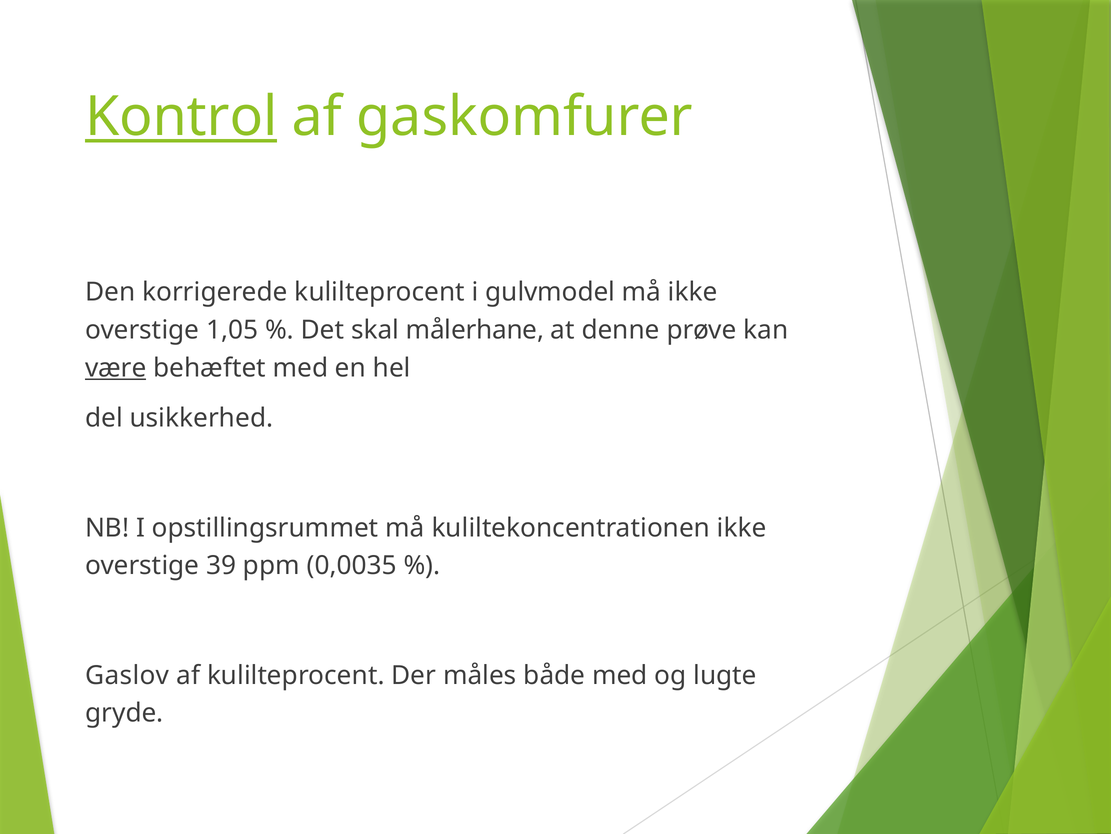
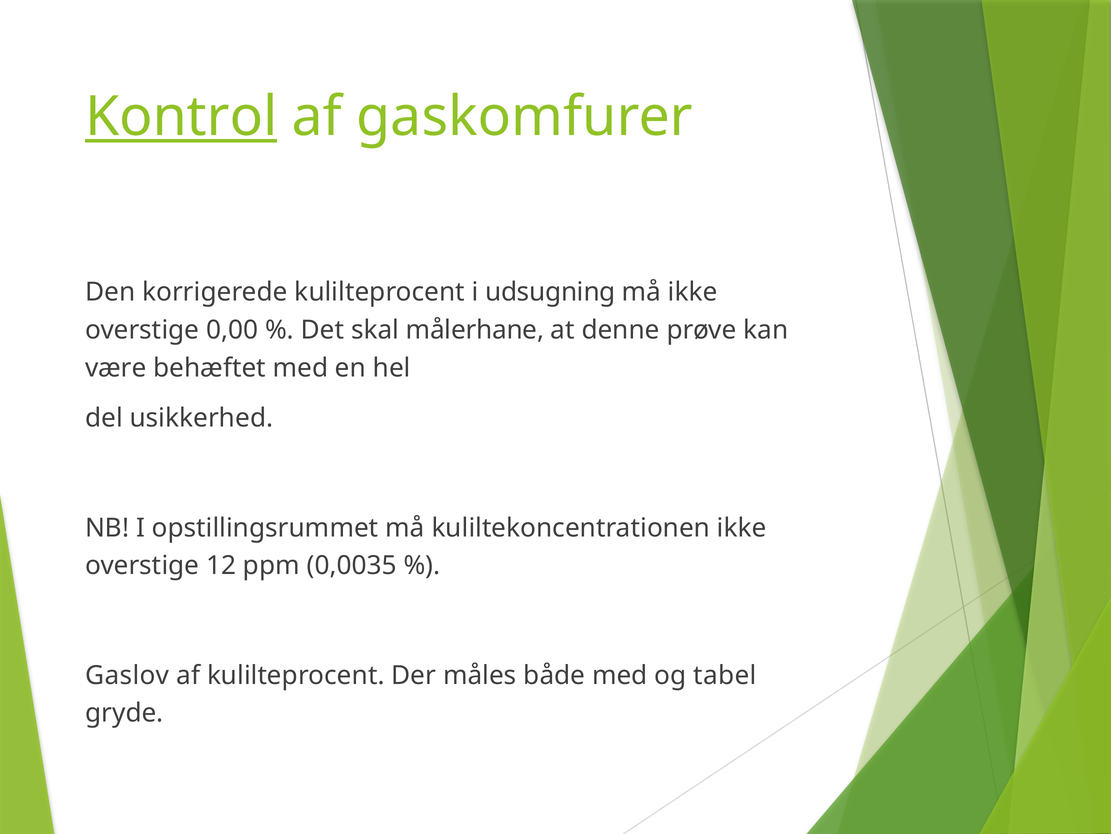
gulvmodel: gulvmodel -> udsugning
1,05: 1,05 -> 0,00
være underline: present -> none
39: 39 -> 12
lugte: lugte -> tabel
